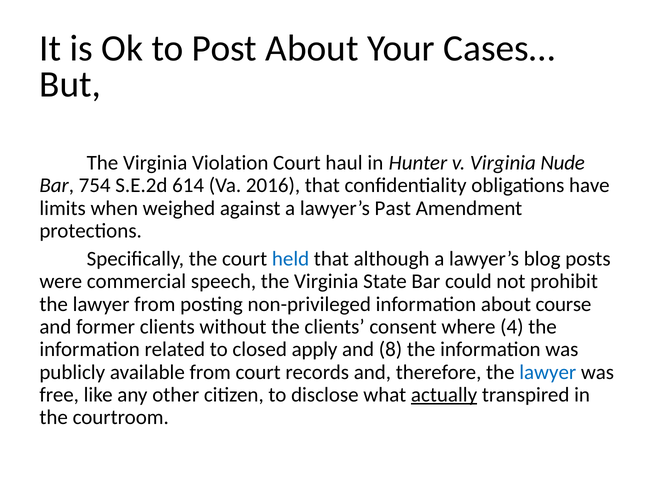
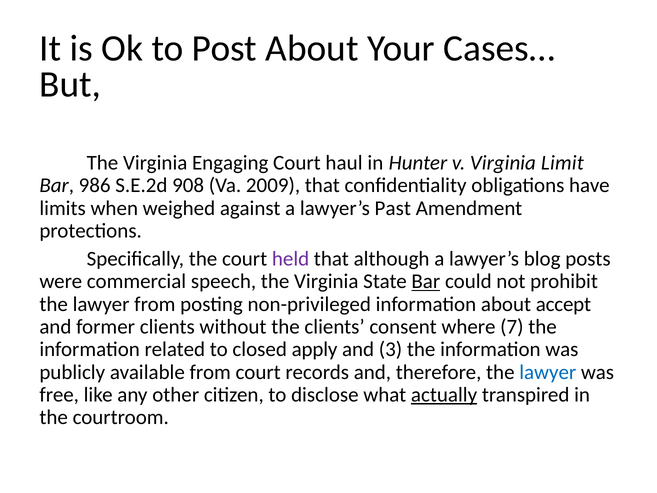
Violation: Violation -> Engaging
Nude: Nude -> Limit
754: 754 -> 986
614: 614 -> 908
2016: 2016 -> 2009
held colour: blue -> purple
Bar at (426, 281) underline: none -> present
course: course -> accept
4: 4 -> 7
8: 8 -> 3
